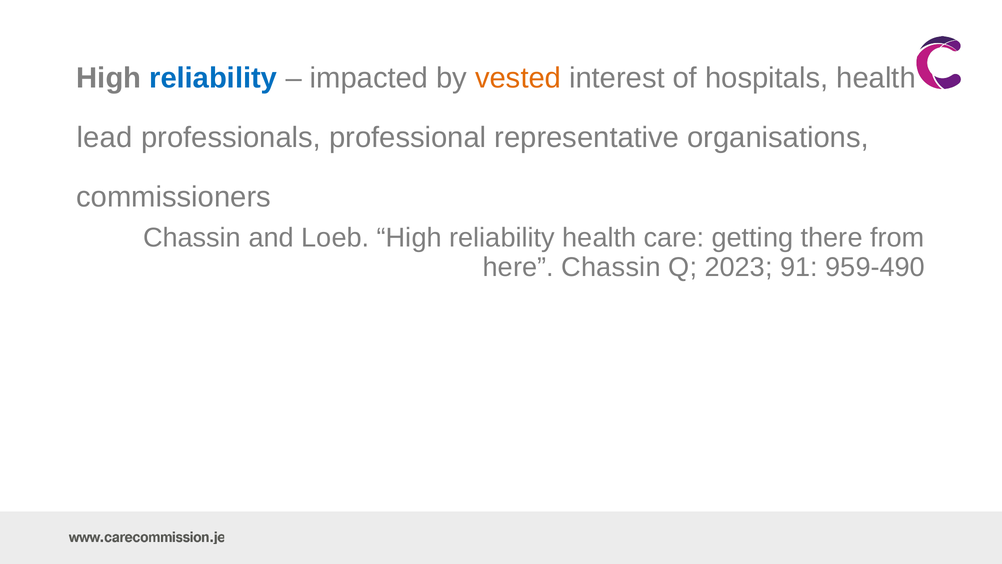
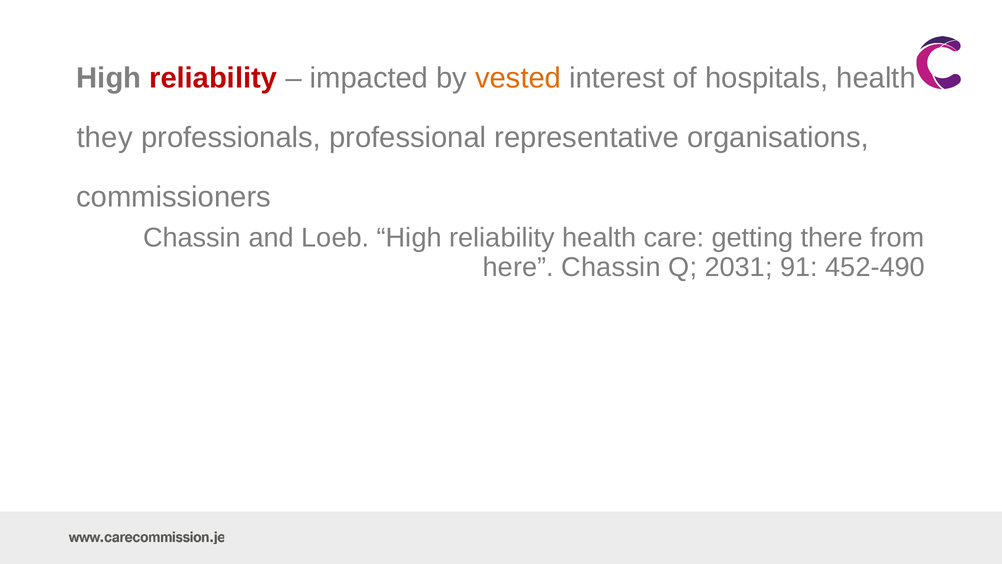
reliability at (213, 78) colour: blue -> red
lead: lead -> they
2023: 2023 -> 2031
959-490: 959-490 -> 452-490
